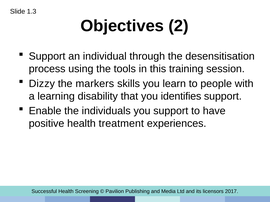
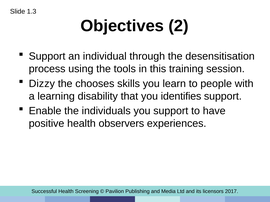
markers: markers -> chooses
treatment: treatment -> observers
